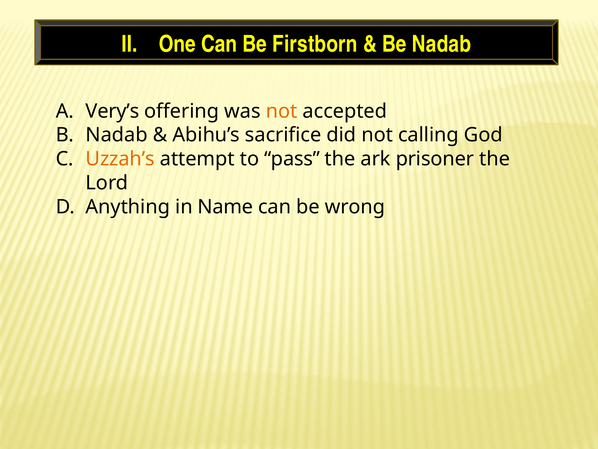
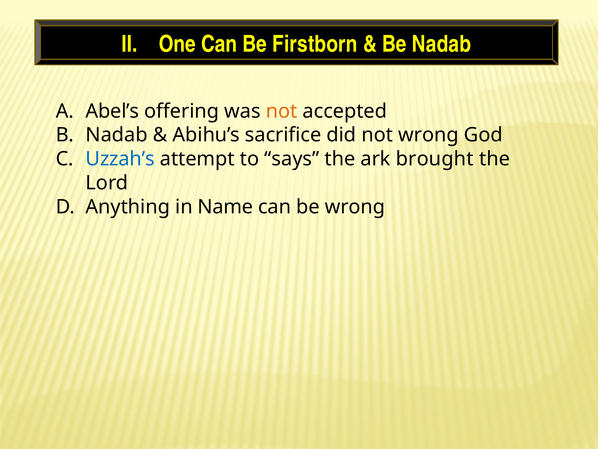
Very’s: Very’s -> Abel’s
not calling: calling -> wrong
Uzzah’s colour: orange -> blue
pass: pass -> says
prisoner: prisoner -> brought
